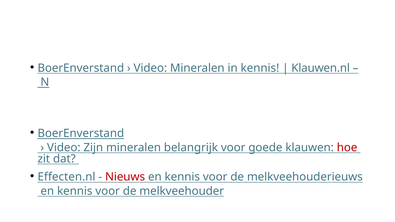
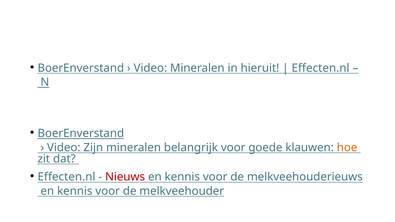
in kennis: kennis -> hieruit
Klauwen.nl at (321, 68): Klauwen.nl -> Effecten.nl
hoe colour: red -> orange
